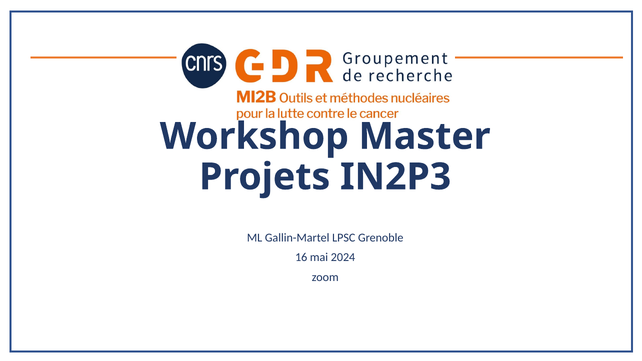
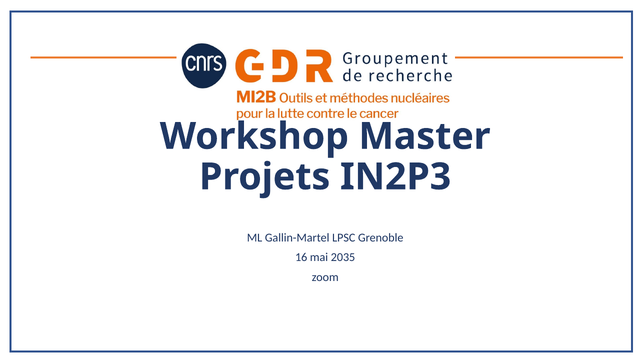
2024: 2024 -> 2035
